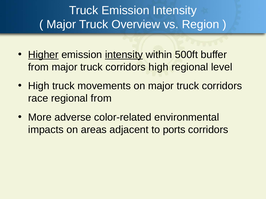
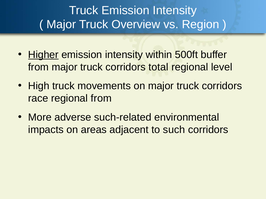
intensity at (124, 55) underline: present -> none
corridors high: high -> total
color-related: color-related -> such-related
ports: ports -> such
